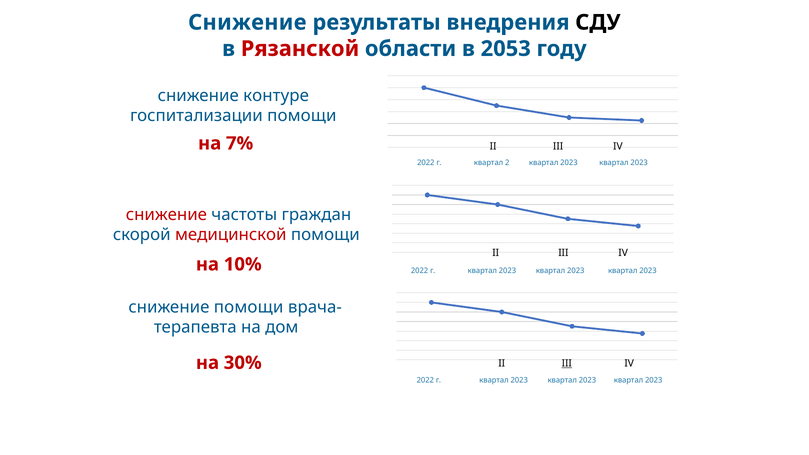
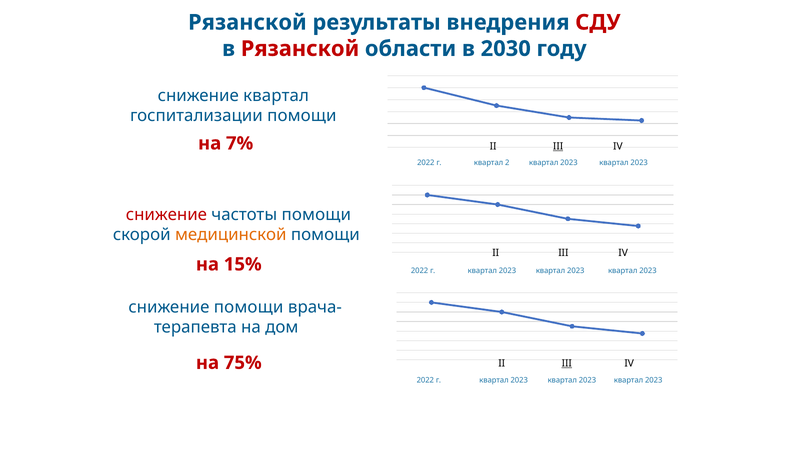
Снижение at (247, 22): Снижение -> Рязанской
СДУ colour: black -> red
2053: 2053 -> 2030
снижение контуре: контуре -> квартал
III at (558, 146) underline: none -> present
частоты граждан: граждан -> помощи
медицинской colour: red -> orange
10%: 10% -> 15%
30%: 30% -> 75%
